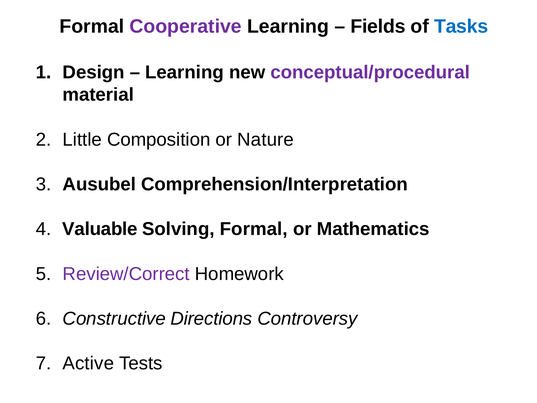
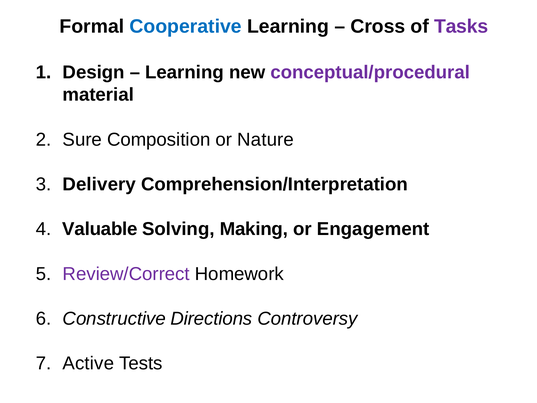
Cooperative colour: purple -> blue
Fields: Fields -> Cross
Tasks colour: blue -> purple
Little: Little -> Sure
Ausubel: Ausubel -> Delivery
Solving Formal: Formal -> Making
Mathematics: Mathematics -> Engagement
